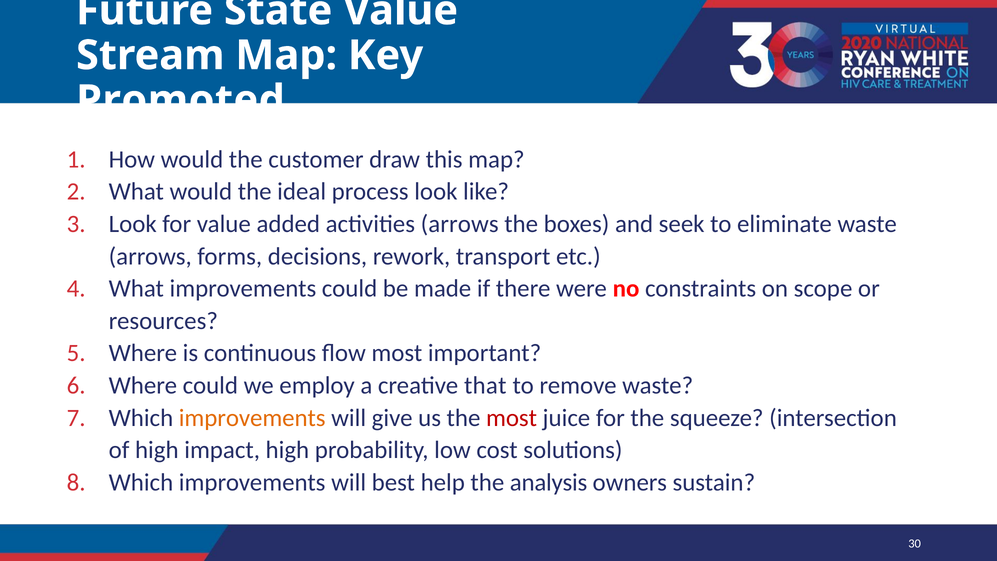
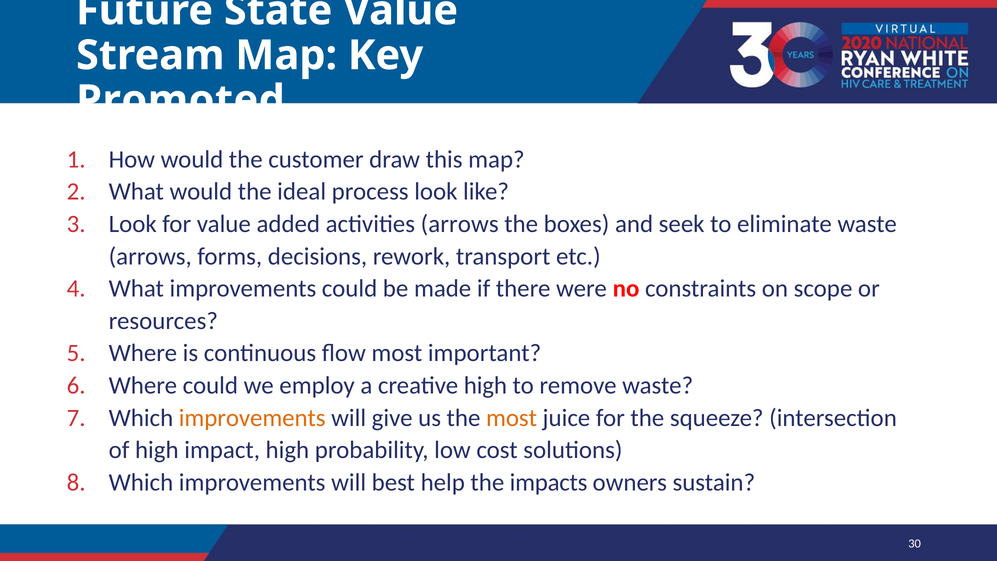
creative that: that -> high
most at (512, 418) colour: red -> orange
analysis: analysis -> impacts
